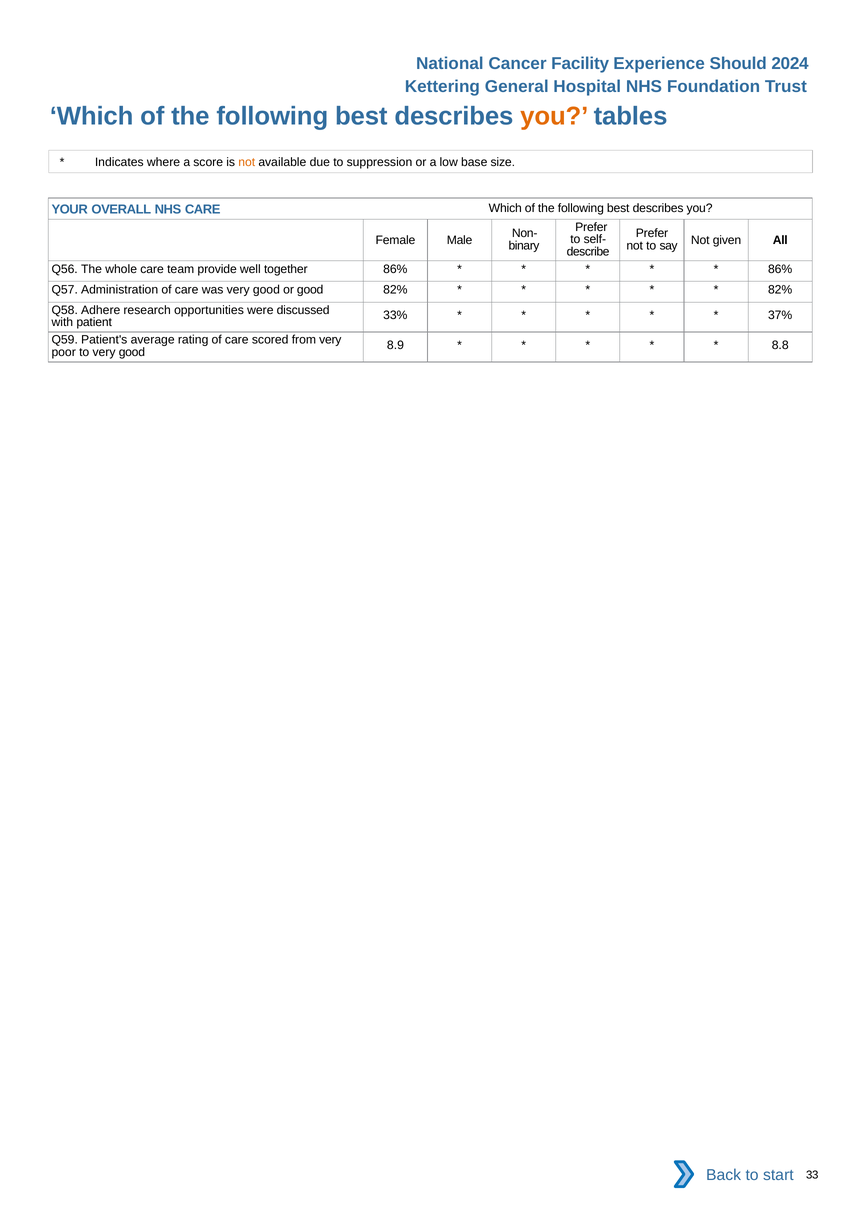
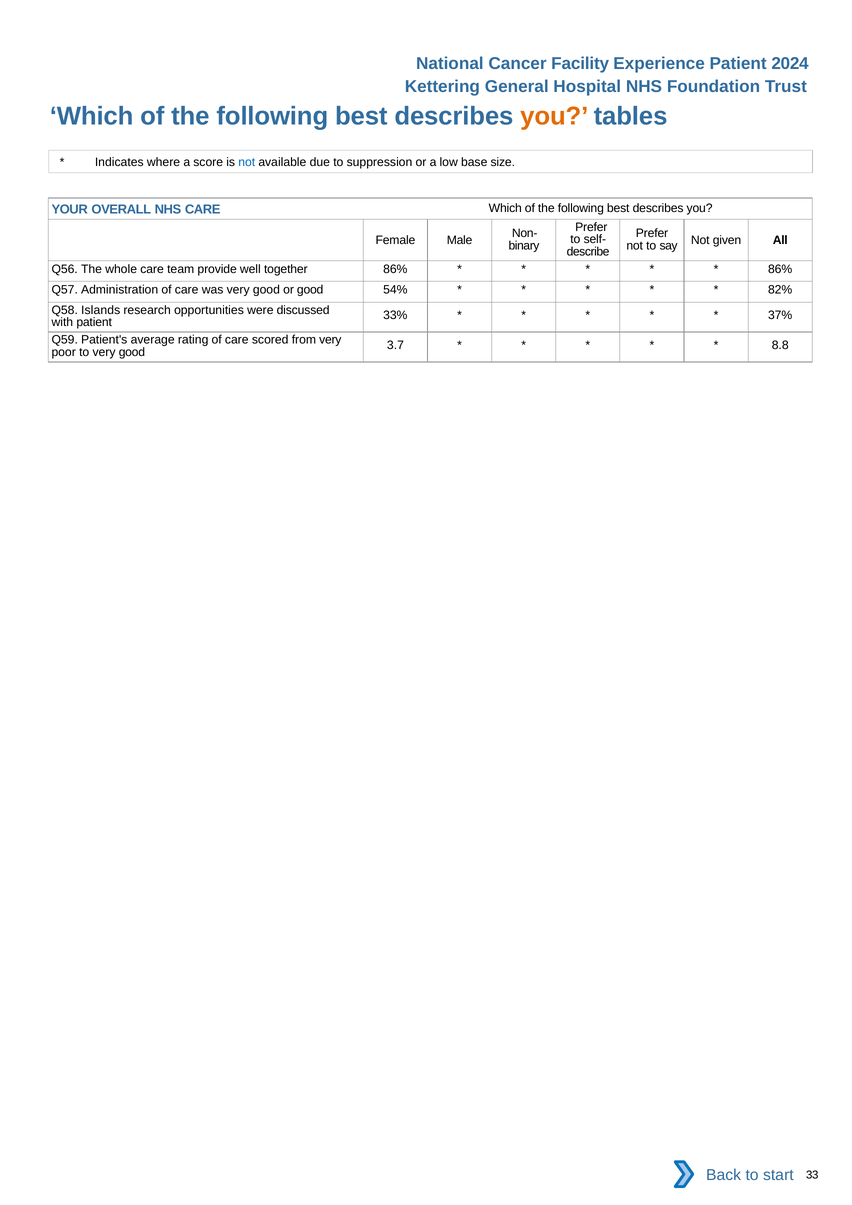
Experience Should: Should -> Patient
not at (247, 162) colour: orange -> blue
good 82%: 82% -> 54%
Adhere: Adhere -> Islands
8.9: 8.9 -> 3.7
